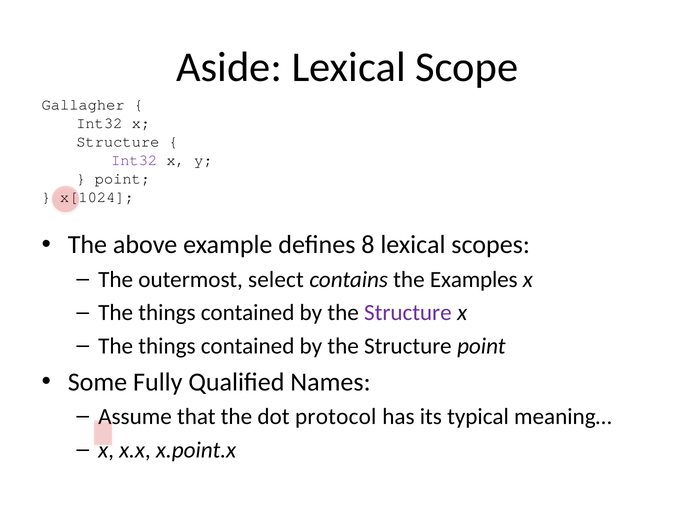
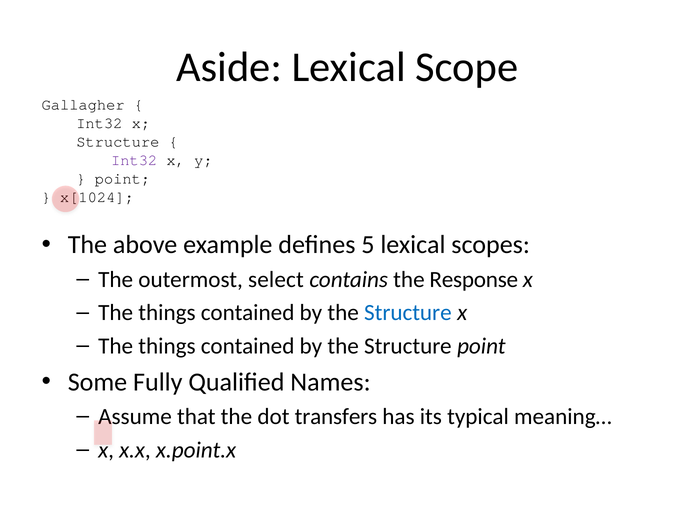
8: 8 -> 5
Examples: Examples -> Response
Structure at (408, 313) colour: purple -> blue
protocol: protocol -> transfers
